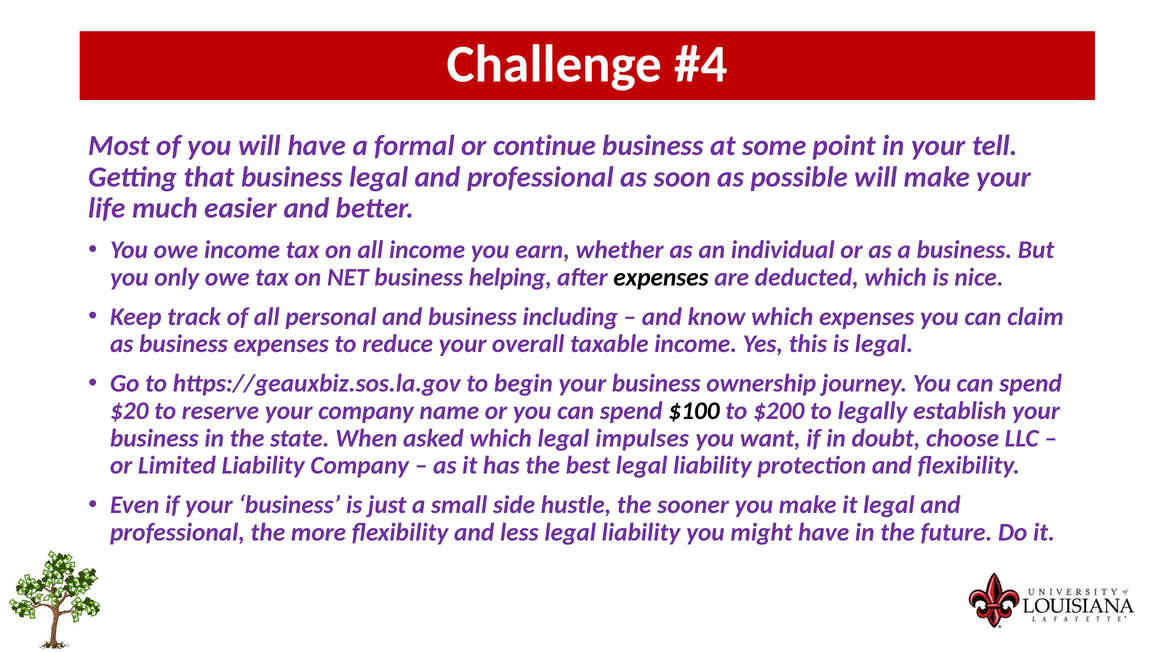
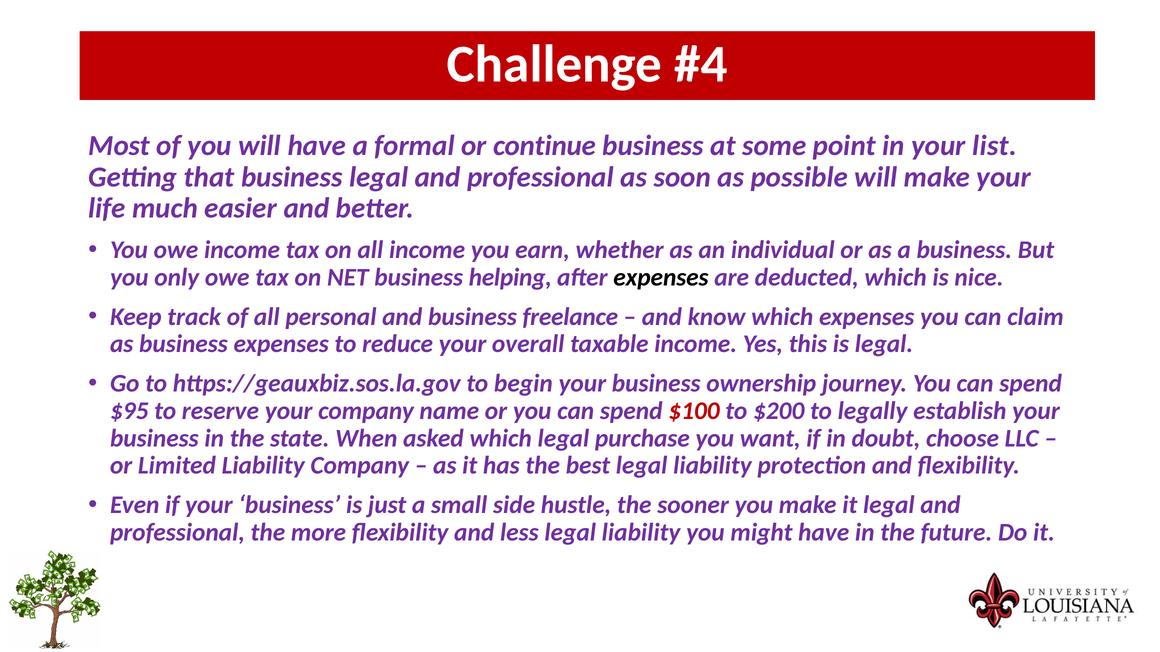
tell: tell -> list
including: including -> freelance
$20: $20 -> $95
$100 colour: black -> red
impulses: impulses -> purchase
